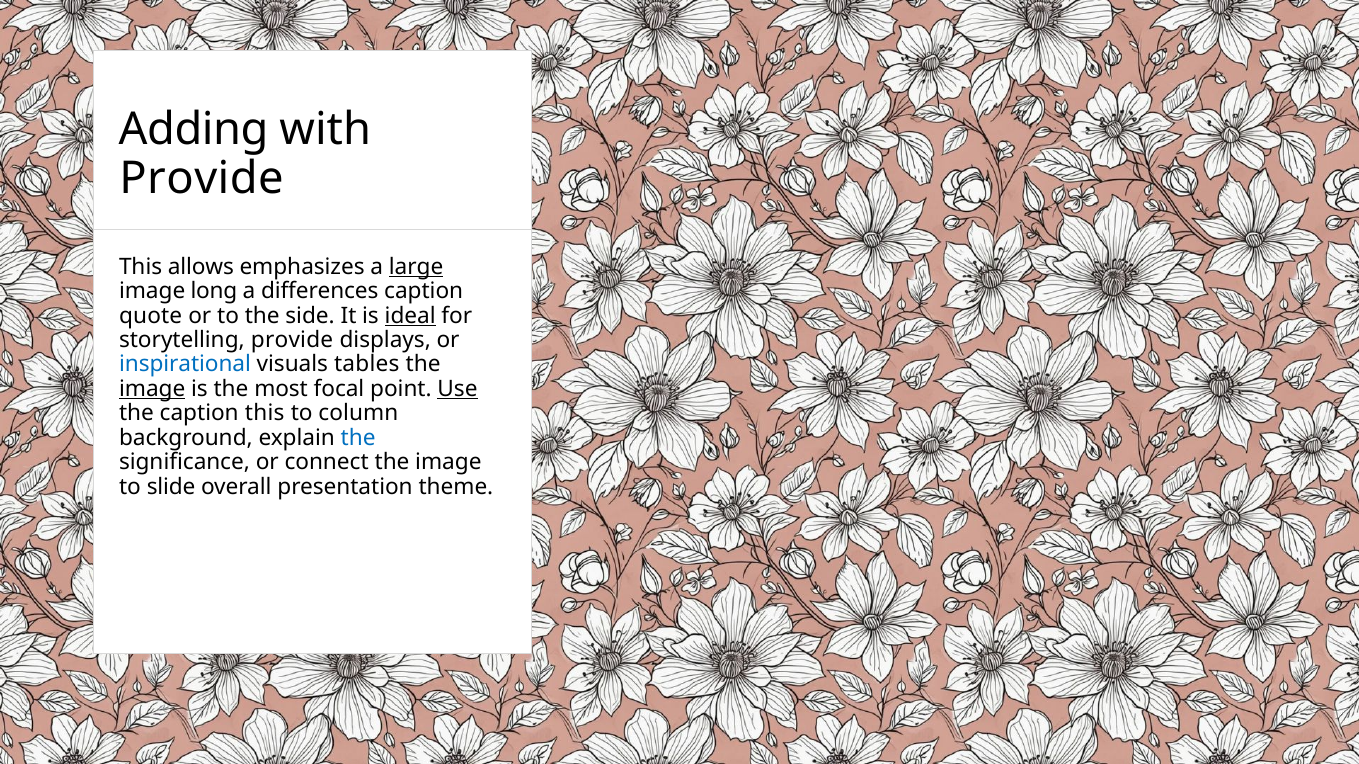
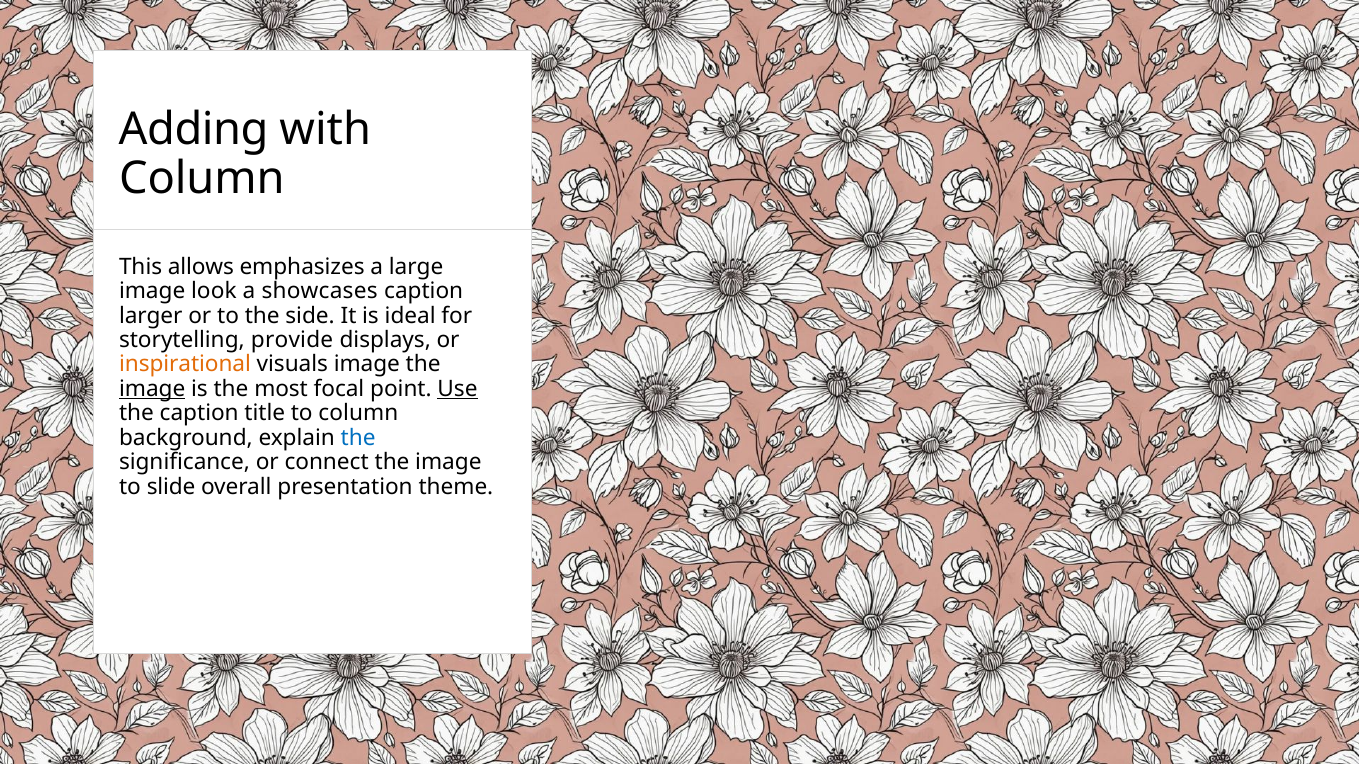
Provide at (202, 179): Provide -> Column
large underline: present -> none
long: long -> look
differences: differences -> showcases
quote: quote -> larger
ideal underline: present -> none
inspirational colour: blue -> orange
visuals tables: tables -> image
caption this: this -> title
